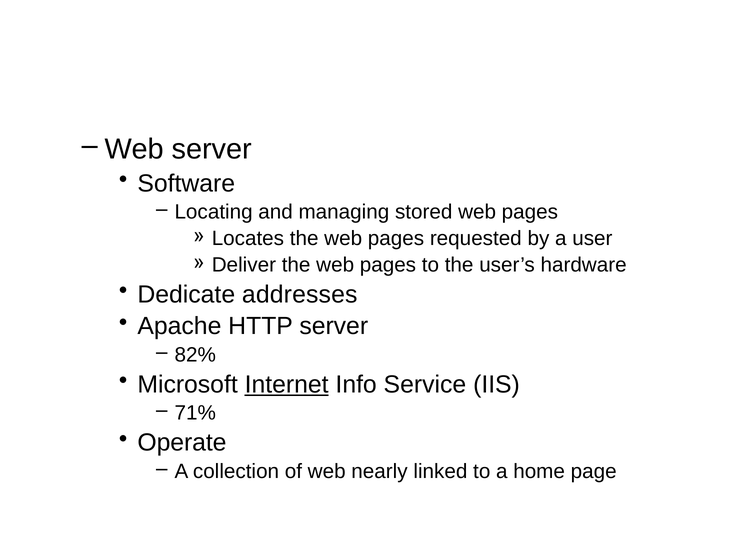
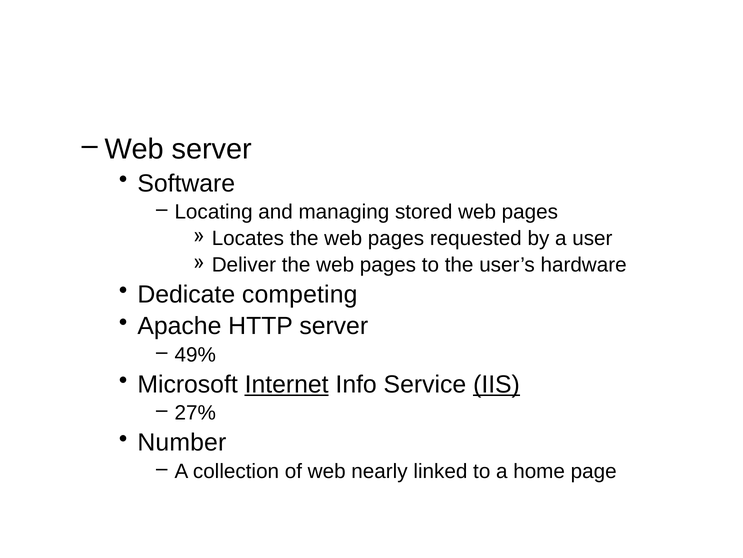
addresses: addresses -> competing
82%: 82% -> 49%
IIS underline: none -> present
71%: 71% -> 27%
Operate: Operate -> Number
